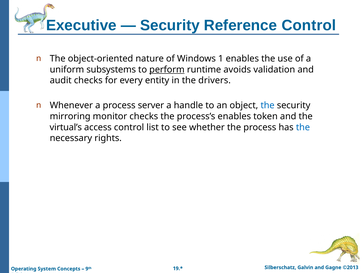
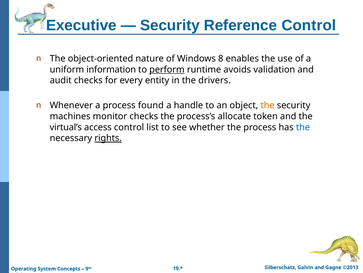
1: 1 -> 8
subsystems: subsystems -> information
server: server -> found
the at (268, 105) colour: blue -> orange
mirroring: mirroring -> machines
process’s enables: enables -> allocate
rights underline: none -> present
